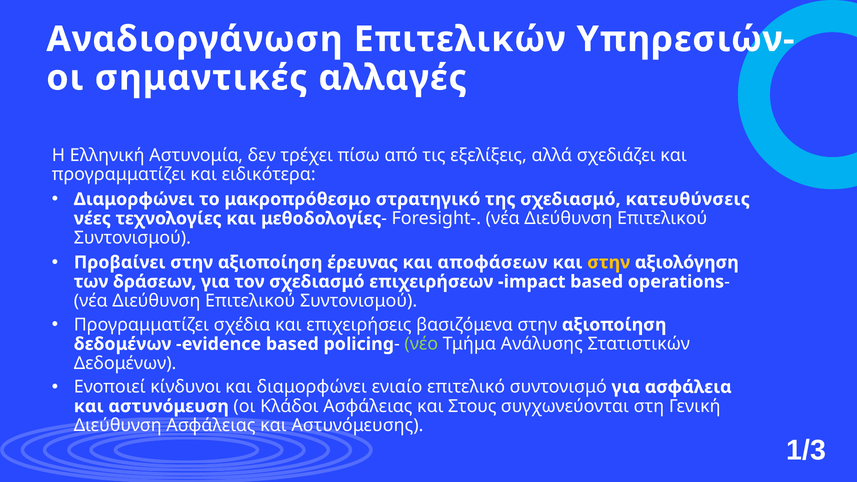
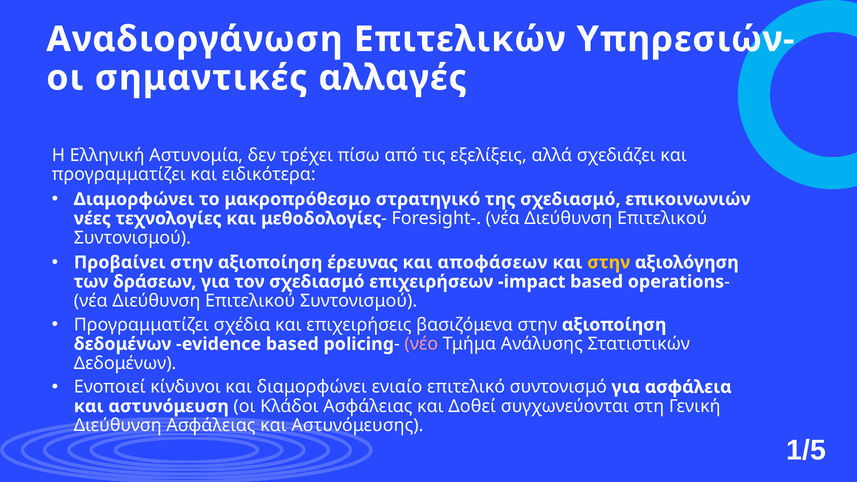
κατευθύνσεις: κατευθύνσεις -> επικοινωνιών
νέο colour: light green -> pink
Στους: Στους -> Δοθεί
1/3: 1/3 -> 1/5
